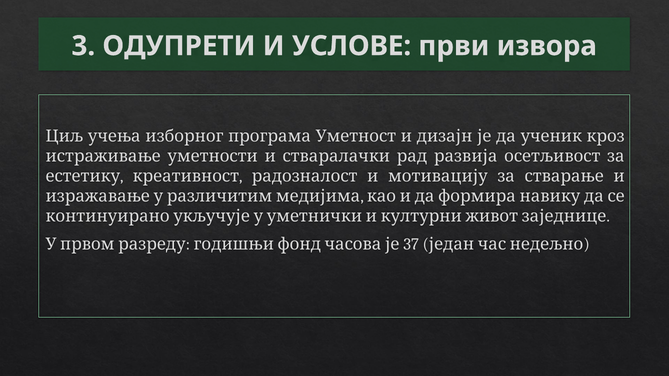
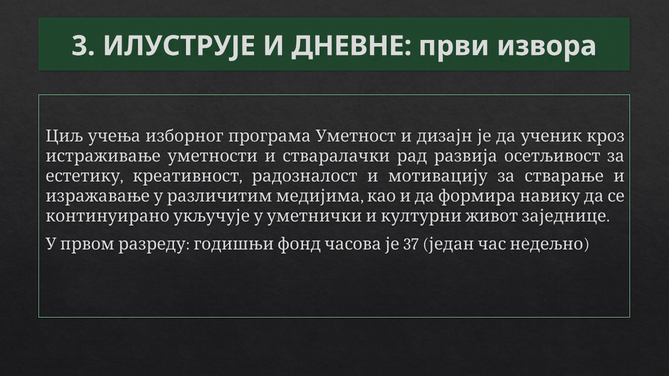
ОДУПРЕТИ: ОДУПРЕТИ -> ИЛУСТРУЈЕ
УСЛОВЕ: УСЛОВЕ -> ДНЕВНЕ
